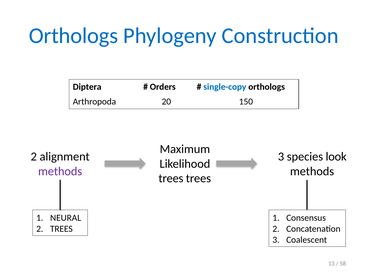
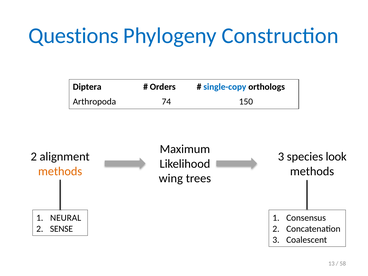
Orthologs at (74, 36): Orthologs -> Questions
20: 20 -> 74
methods at (60, 171) colour: purple -> orange
trees at (171, 178): trees -> wing
2 TREES: TREES -> SENSE
